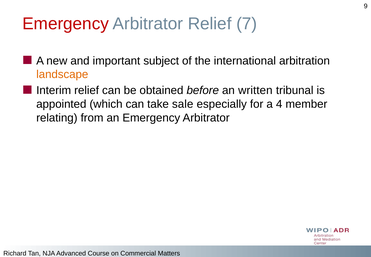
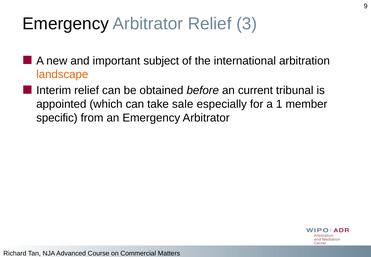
Emergency at (66, 24) colour: red -> black
7: 7 -> 3
written: written -> current
4: 4 -> 1
relating: relating -> specific
